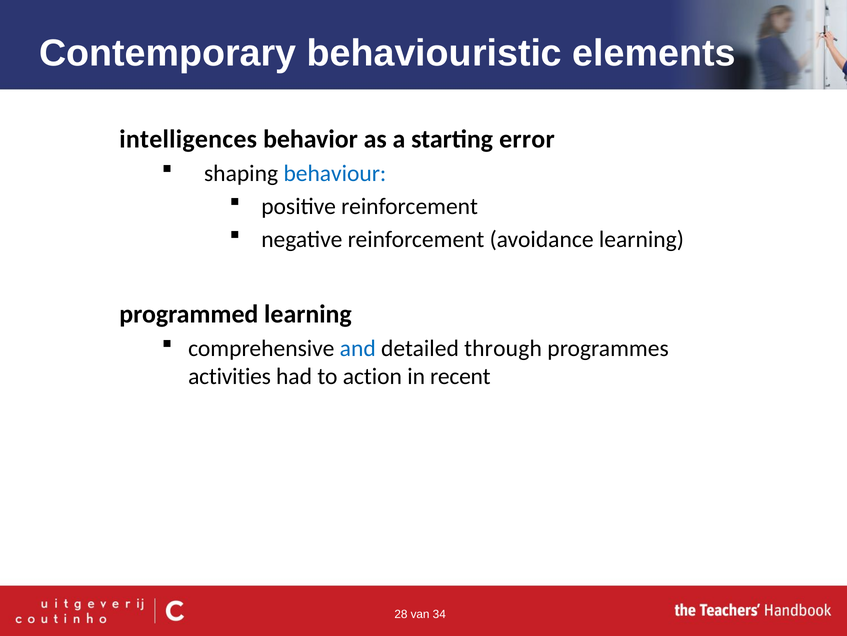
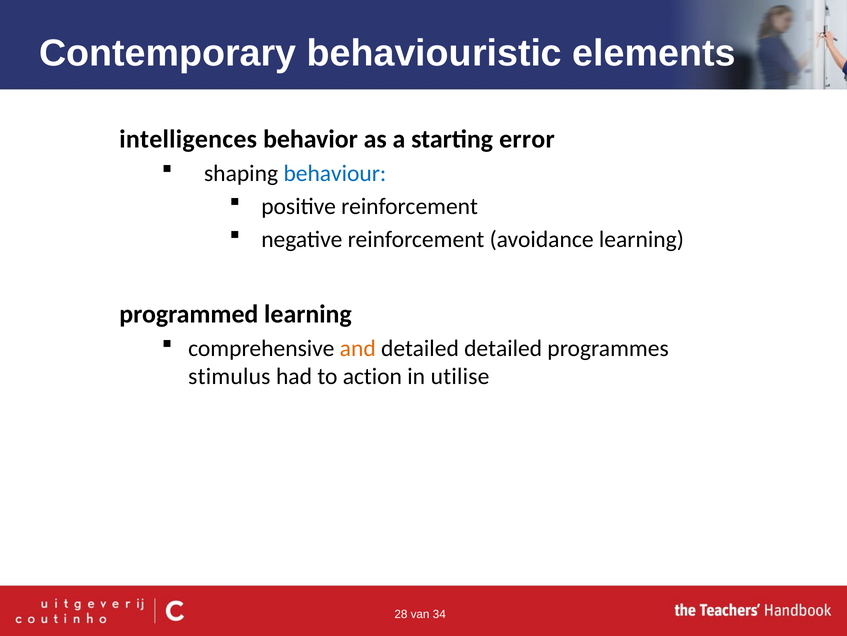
and colour: blue -> orange
detailed through: through -> detailed
activities: activities -> stimulus
recent: recent -> utilise
